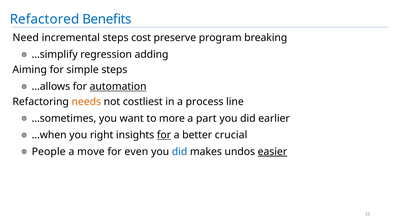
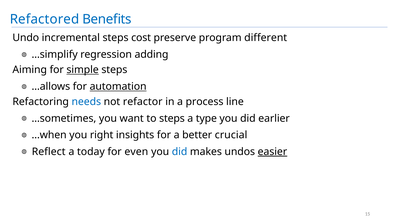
Need: Need -> Undo
breaking: breaking -> different
simple underline: none -> present
needs colour: orange -> blue
costliest: costliest -> refactor
to more: more -> steps
part: part -> type
for at (164, 135) underline: present -> none
People: People -> Reflect
move: move -> today
